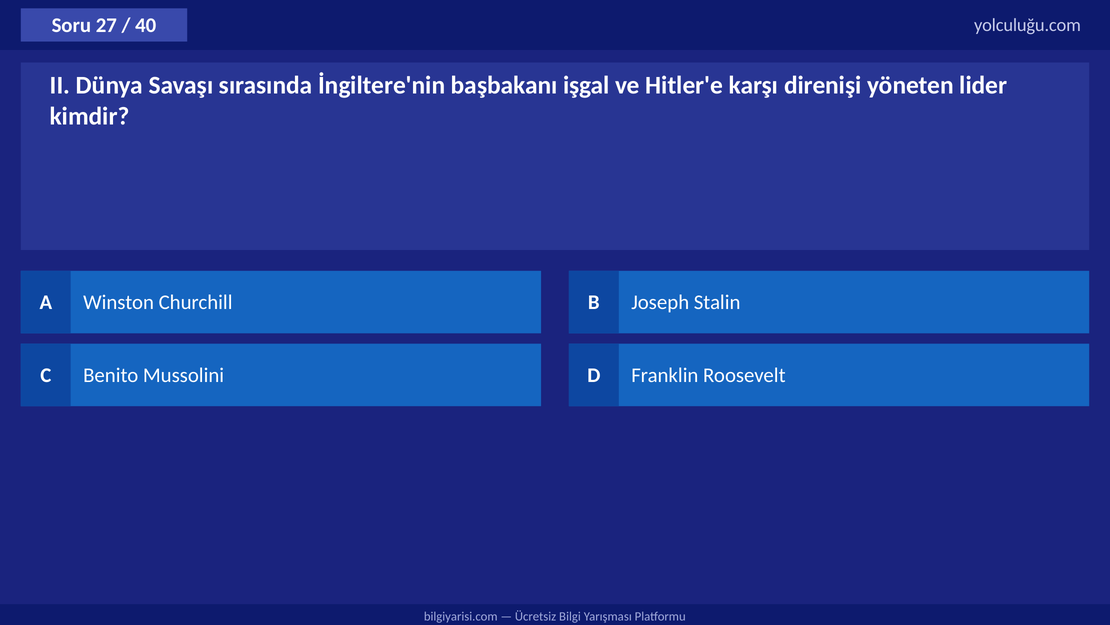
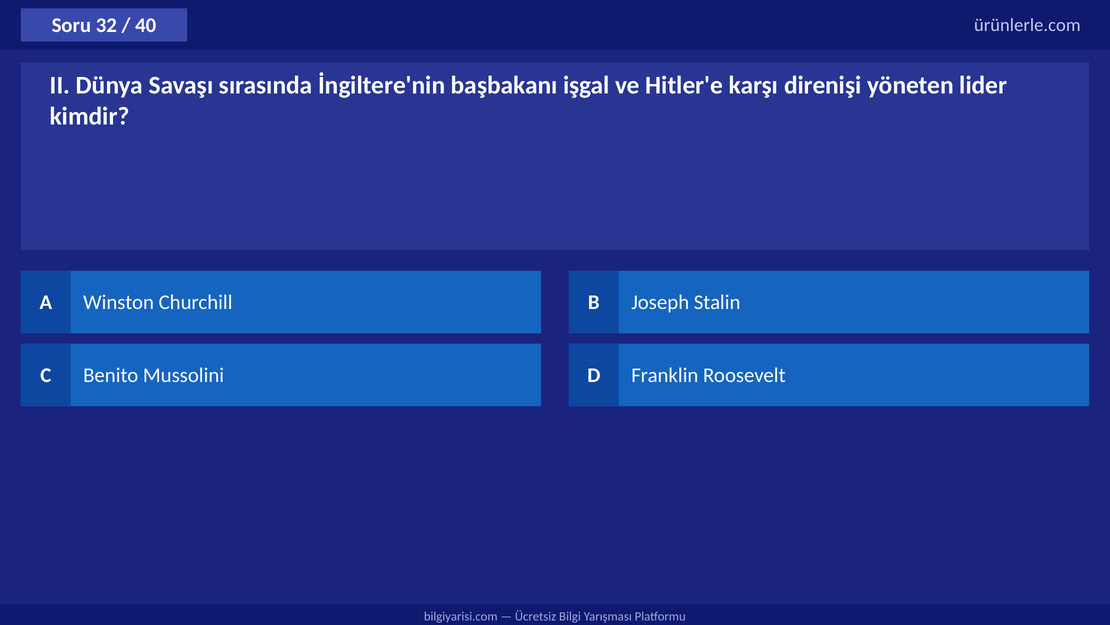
27: 27 -> 32
yolculuğu.com: yolculuğu.com -> ürünlerle.com
